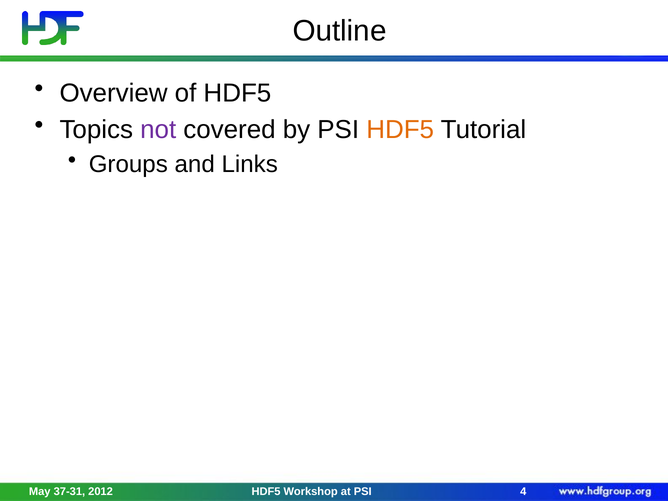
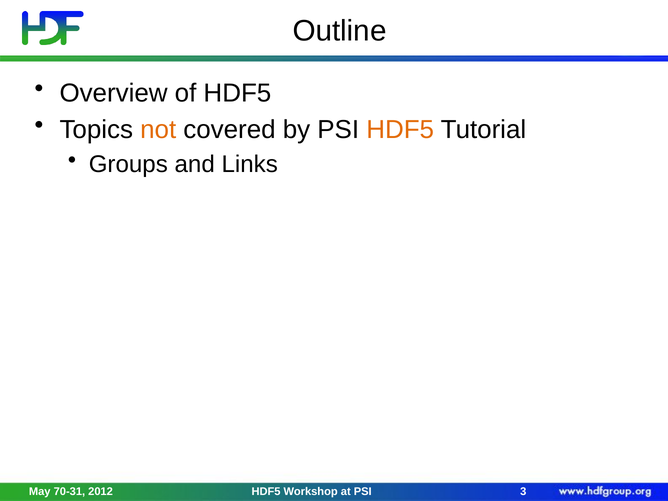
not colour: purple -> orange
37-31: 37-31 -> 70-31
4: 4 -> 3
